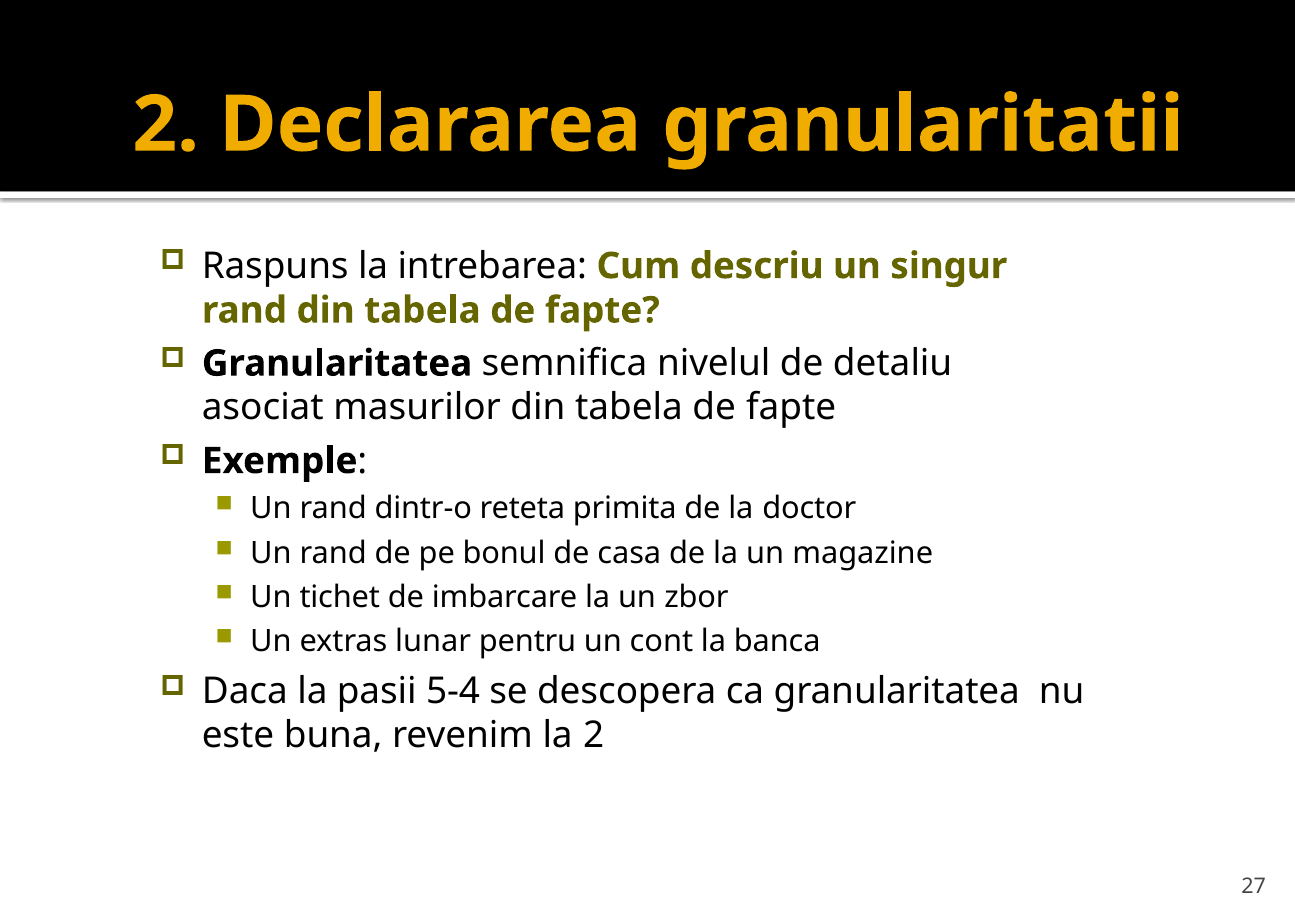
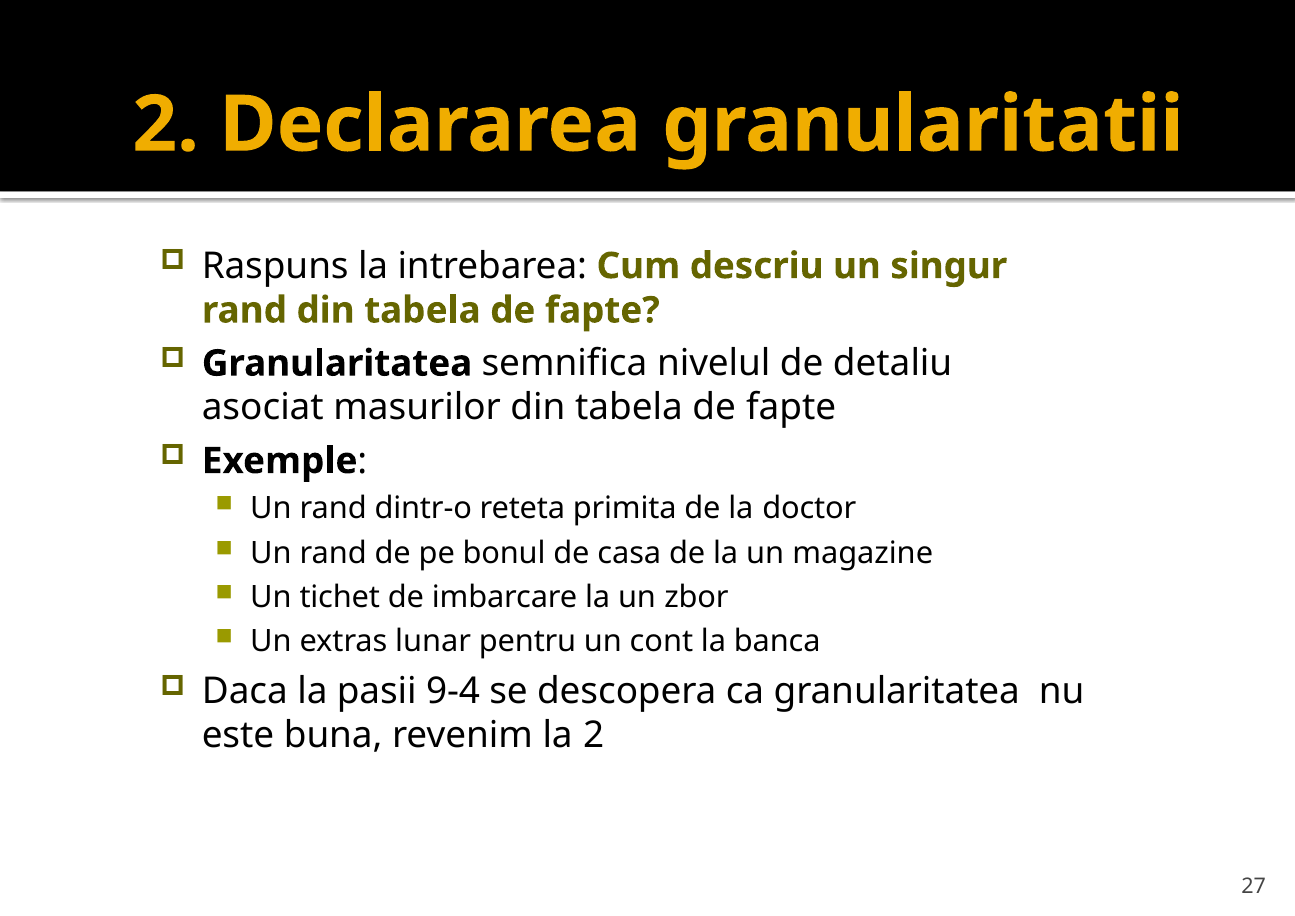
5-4: 5-4 -> 9-4
